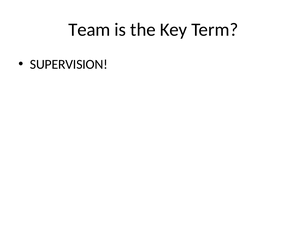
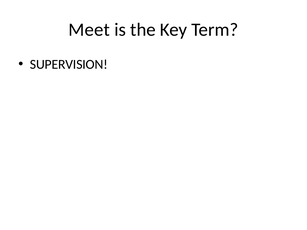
Team: Team -> Meet
